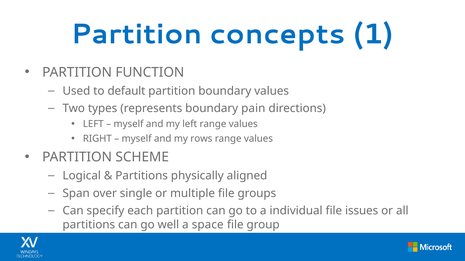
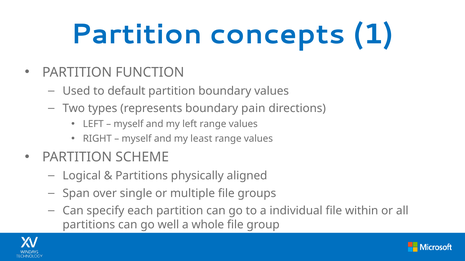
rows: rows -> least
issues: issues -> within
space: space -> whole
